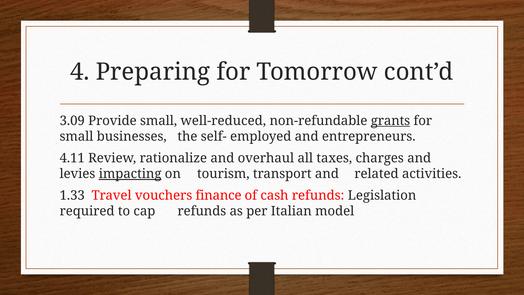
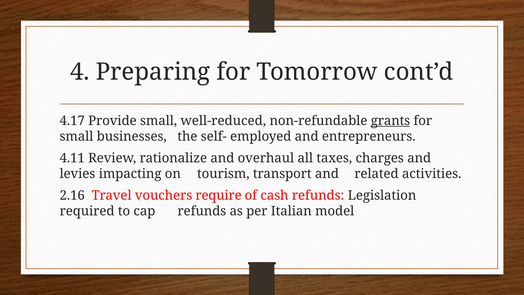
3.09: 3.09 -> 4.17
impacting underline: present -> none
1.33: 1.33 -> 2.16
finance: finance -> require
